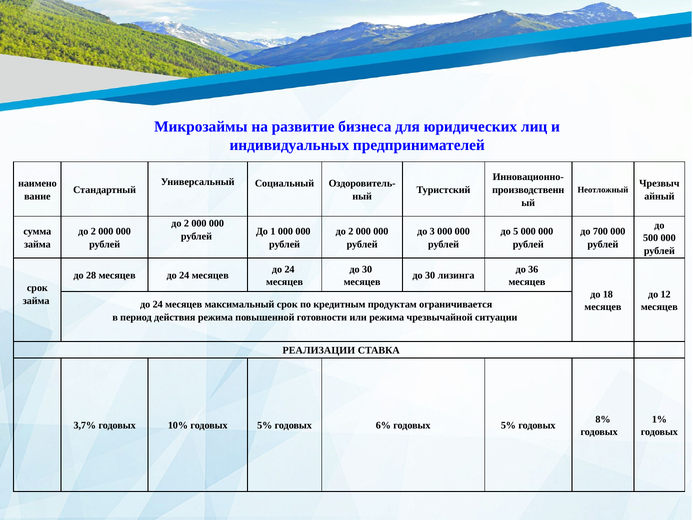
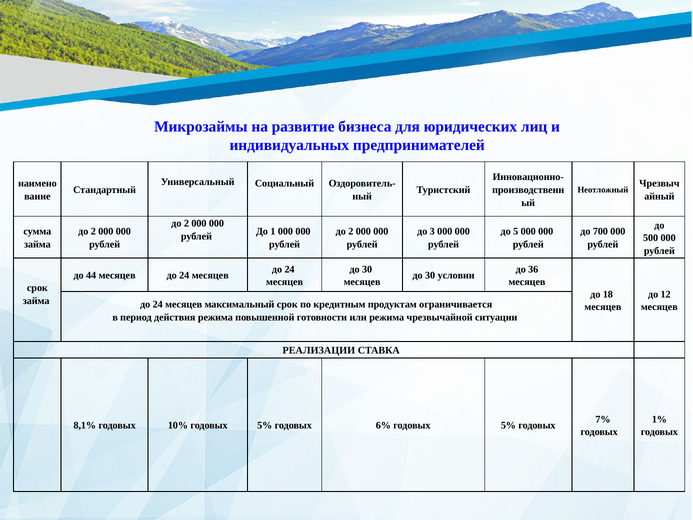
28: 28 -> 44
лизинга: лизинга -> условии
8%: 8% -> 7%
3,7%: 3,7% -> 8,1%
